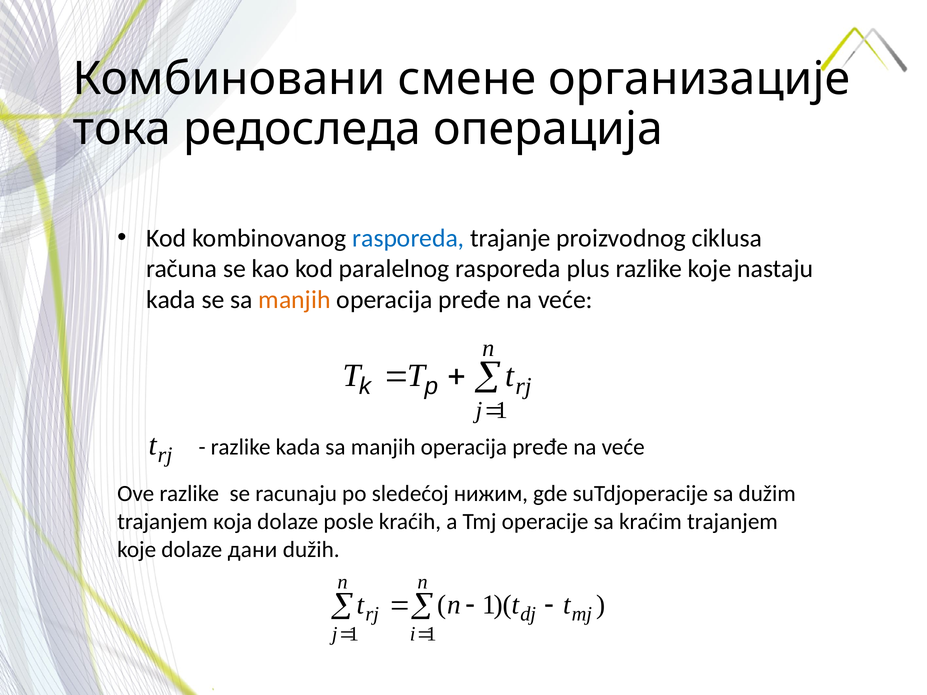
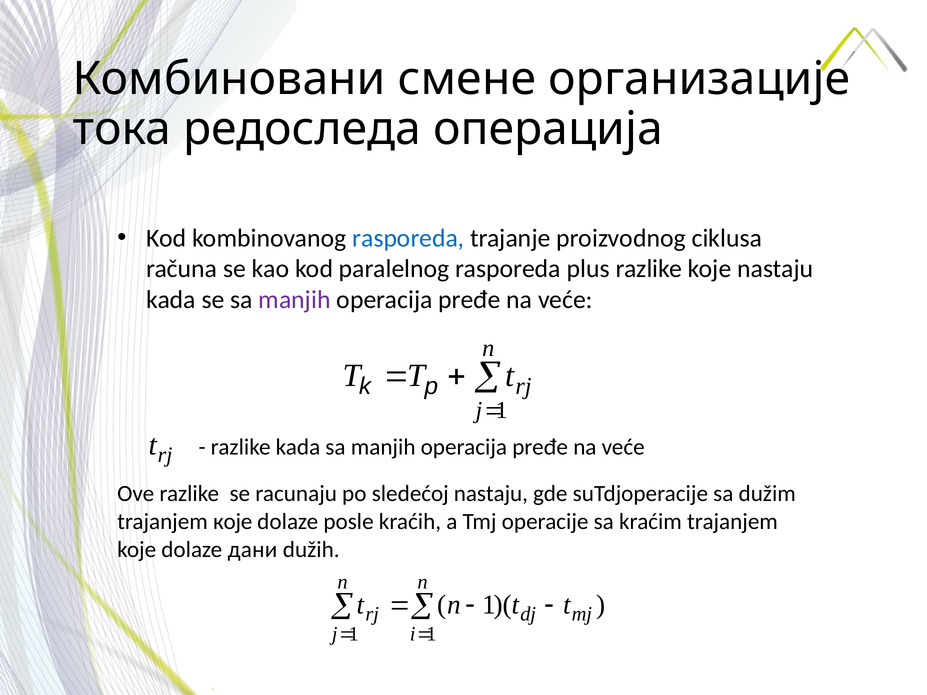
manjih at (295, 300) colour: orange -> purple
sledećoj нижим: нижим -> nastaju
која: која -> које
